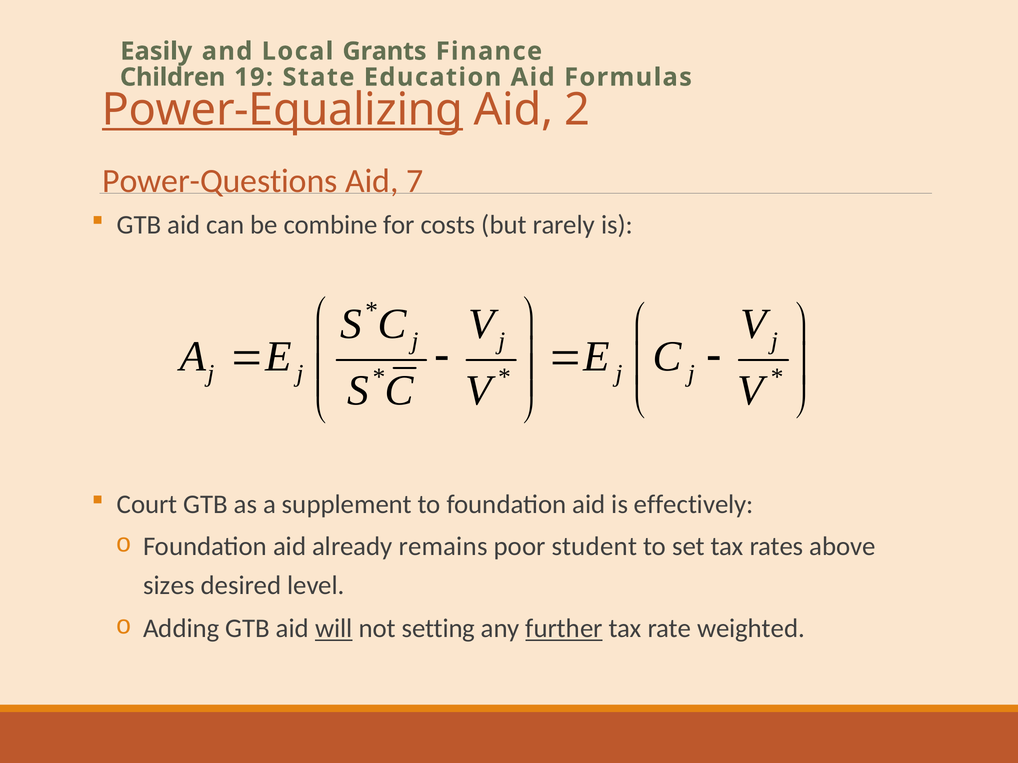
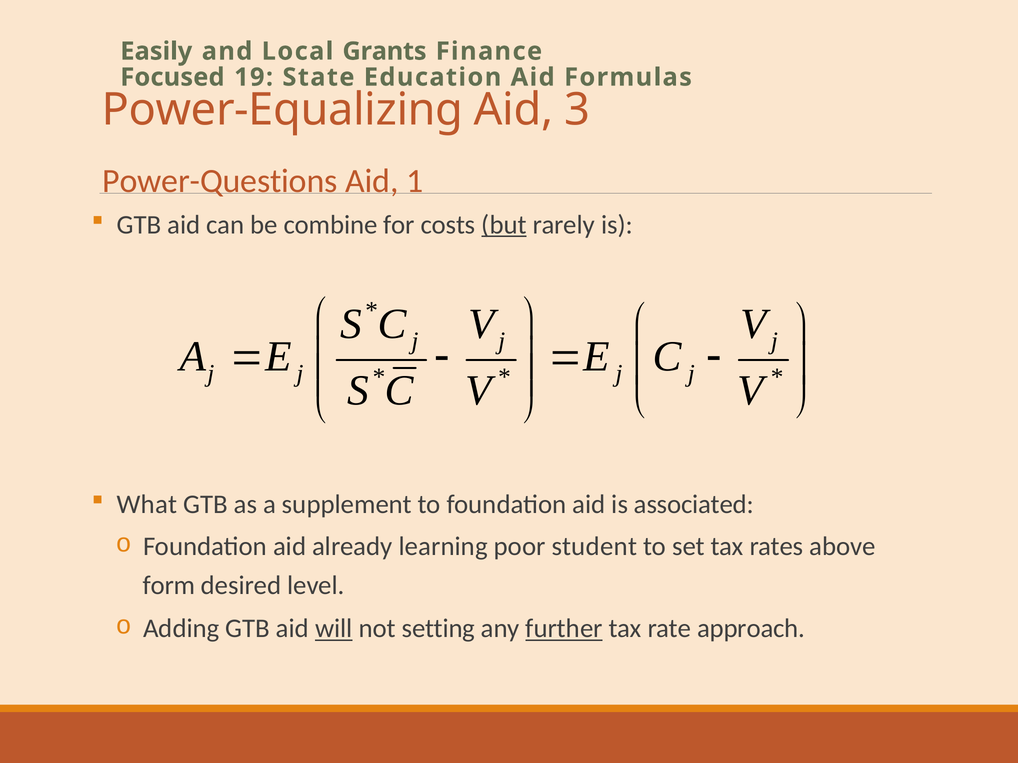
Children: Children -> Focused
Power-Equalizing underline: present -> none
2: 2 -> 3
7: 7 -> 1
but underline: none -> present
Court: Court -> What
effectively: effectively -> associated
remains: remains -> learning
sizes: sizes -> form
weighted: weighted -> approach
